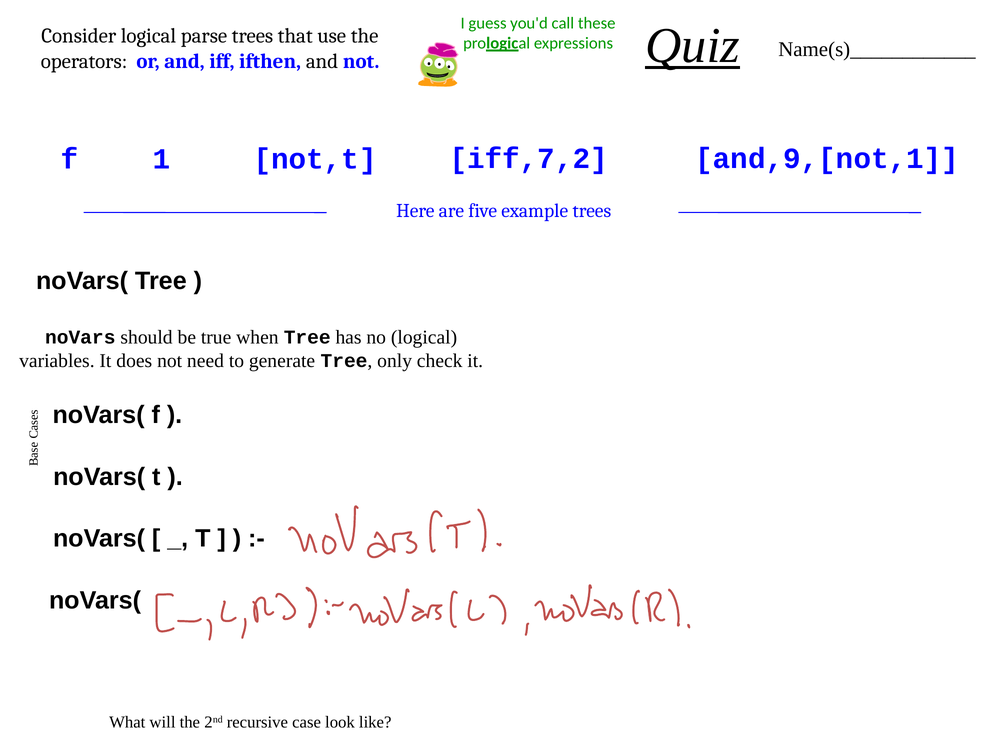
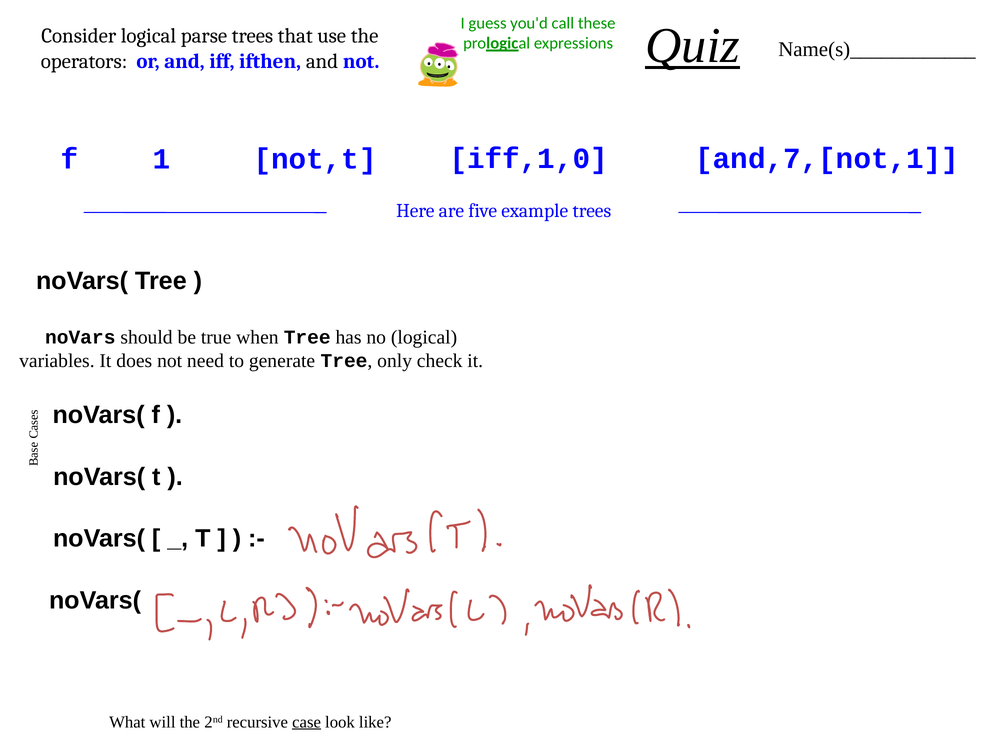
iff,7,2: iff,7,2 -> iff,1,0
and,9,[not,1: and,9,[not,1 -> and,7,[not,1
case underline: none -> present
